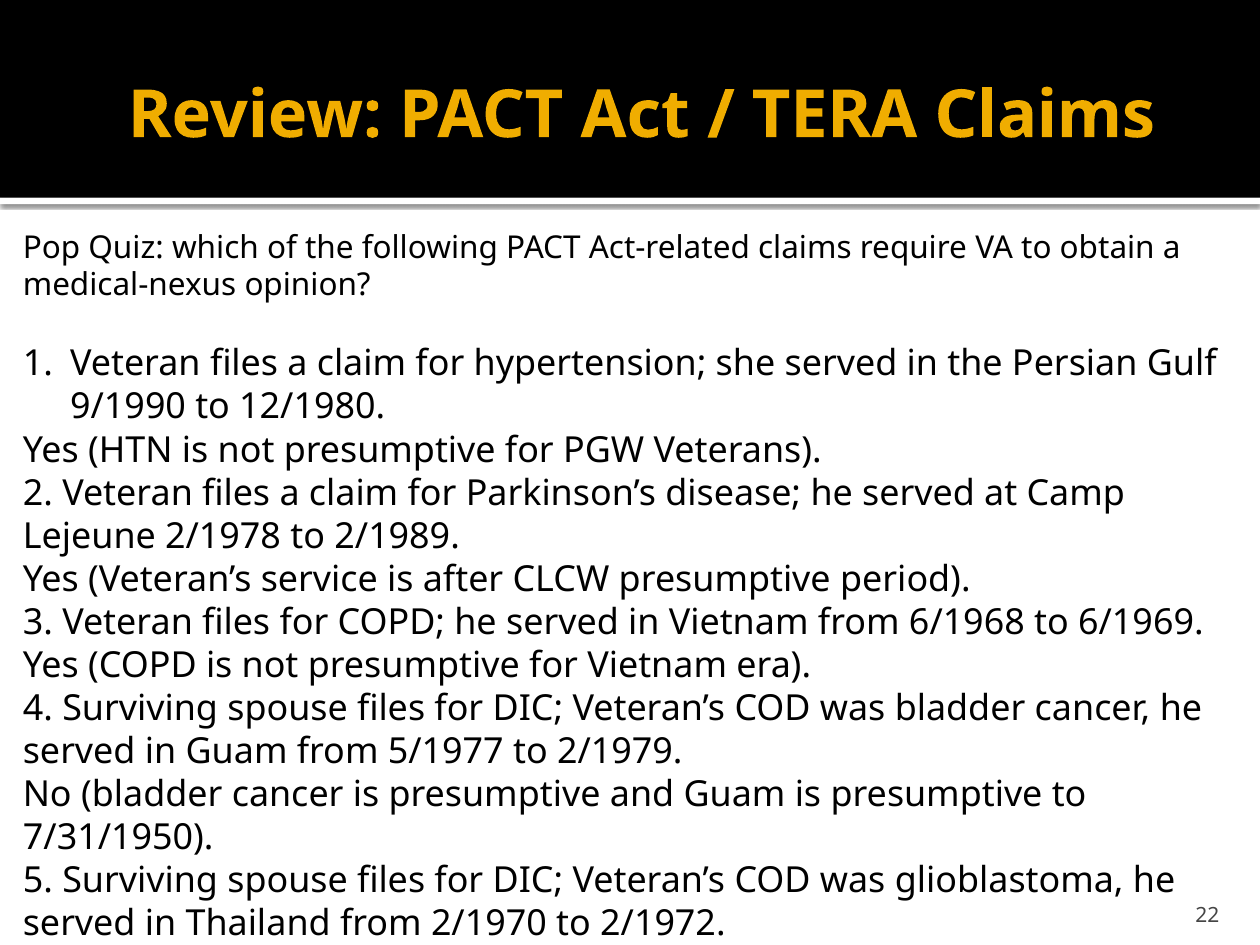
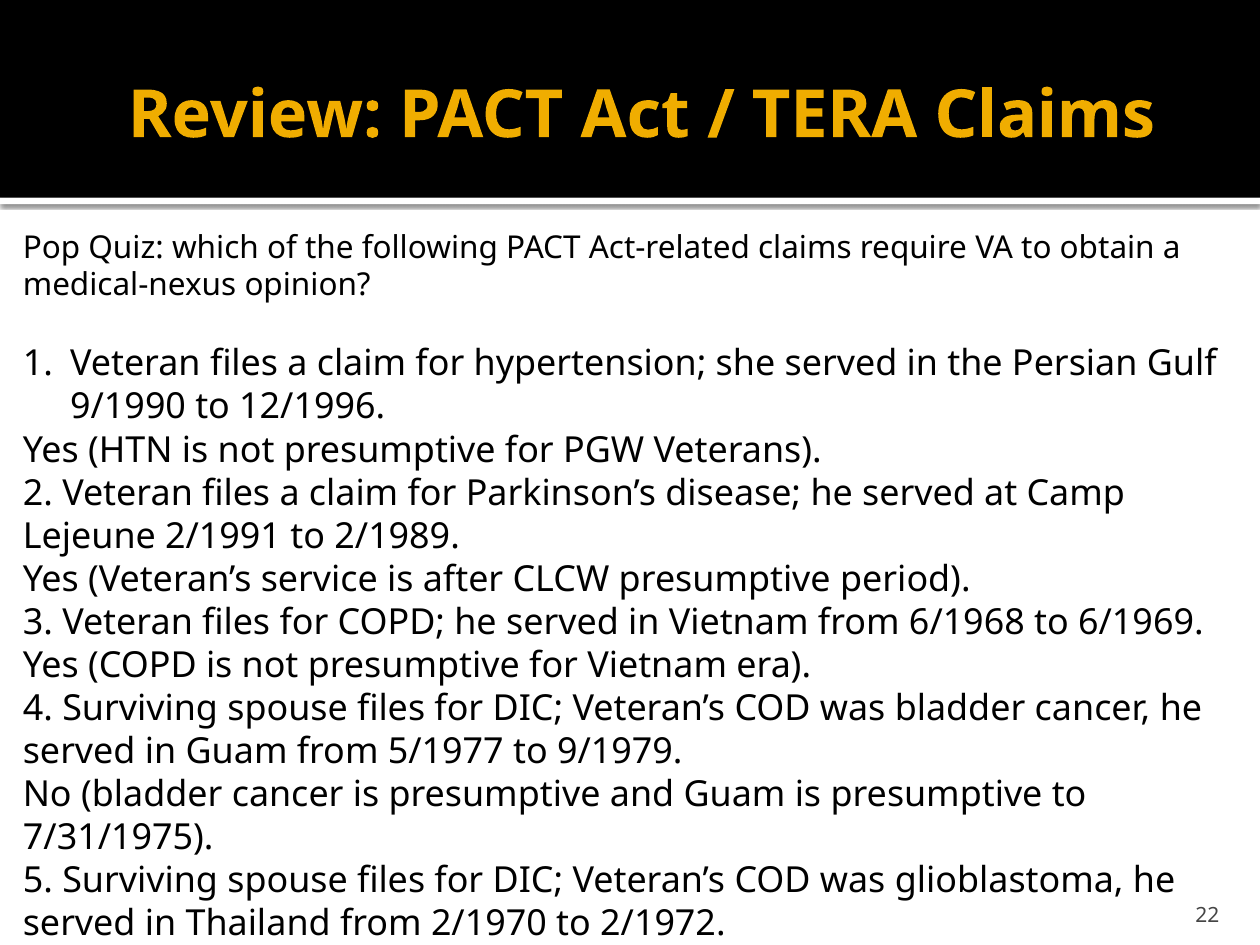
12/1980: 12/1980 -> 12/1996
2/1978: 2/1978 -> 2/1991
2/1979: 2/1979 -> 9/1979
7/31/1950: 7/31/1950 -> 7/31/1975
